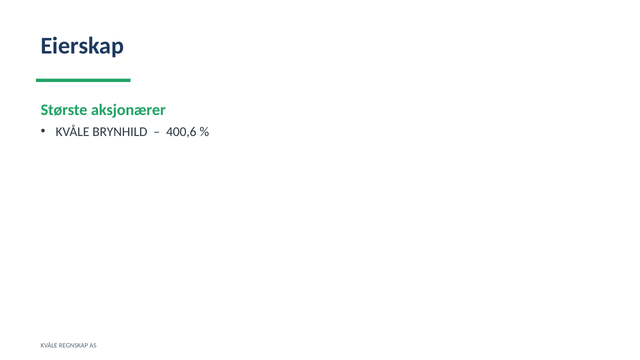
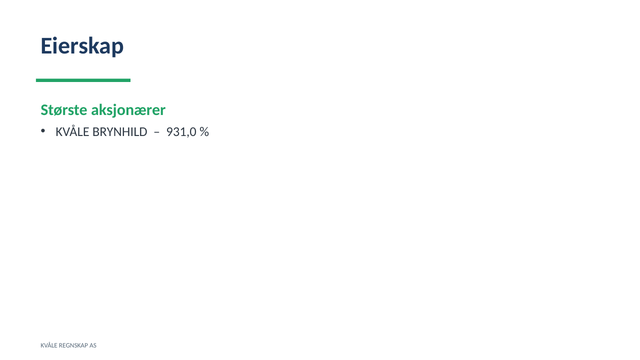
400,6: 400,6 -> 931,0
